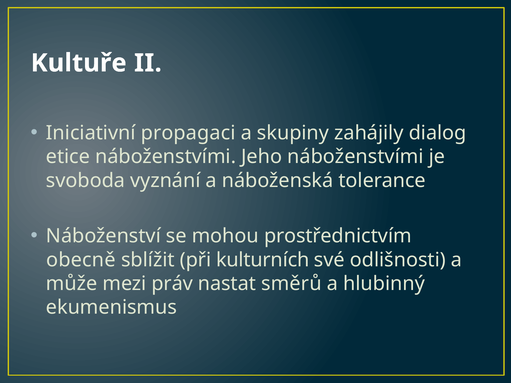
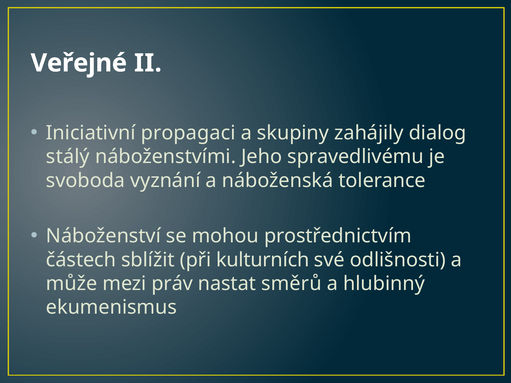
Kultuře: Kultuře -> Veřejné
etice: etice -> stálý
Jeho náboženstvími: náboženstvími -> spravedlivému
obecně: obecně -> částech
